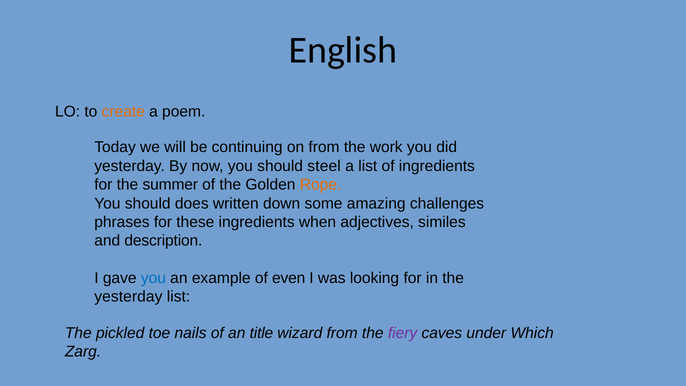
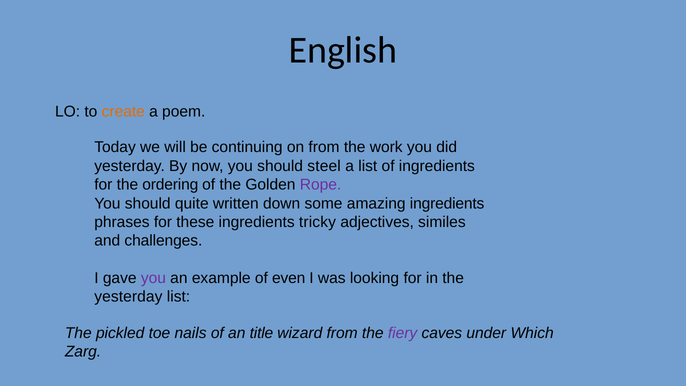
summer: summer -> ordering
Rope colour: orange -> purple
does: does -> quite
amazing challenges: challenges -> ingredients
when: when -> tricky
description: description -> challenges
you at (153, 278) colour: blue -> purple
